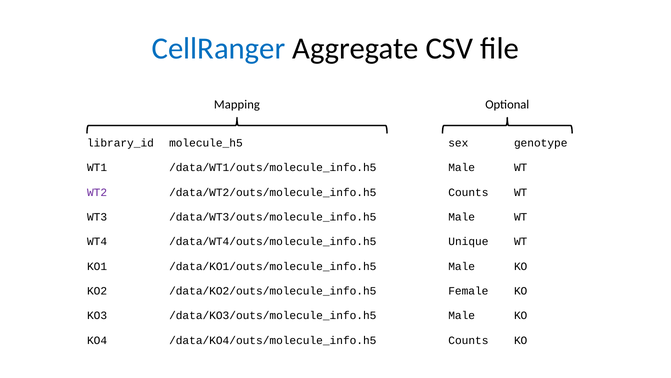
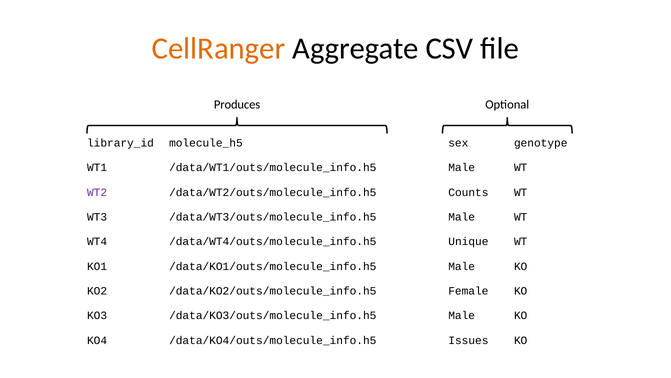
CellRanger colour: blue -> orange
Mapping: Mapping -> Produces
Counts at (468, 340): Counts -> Issues
